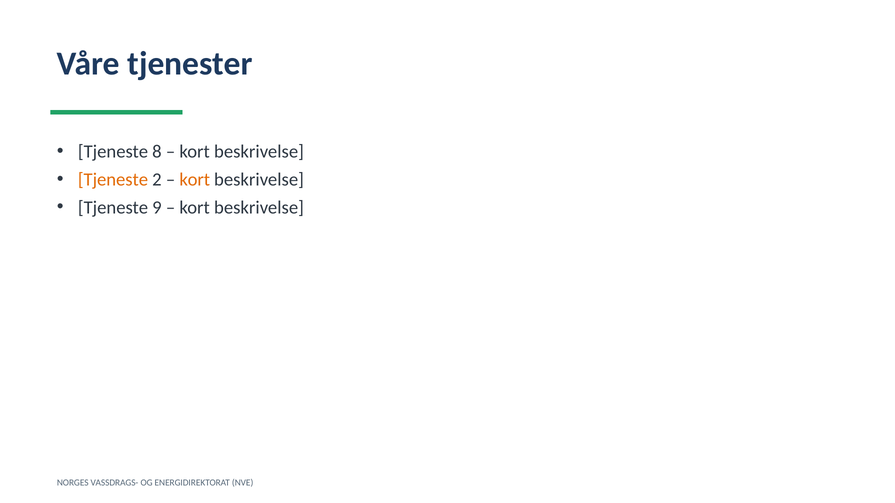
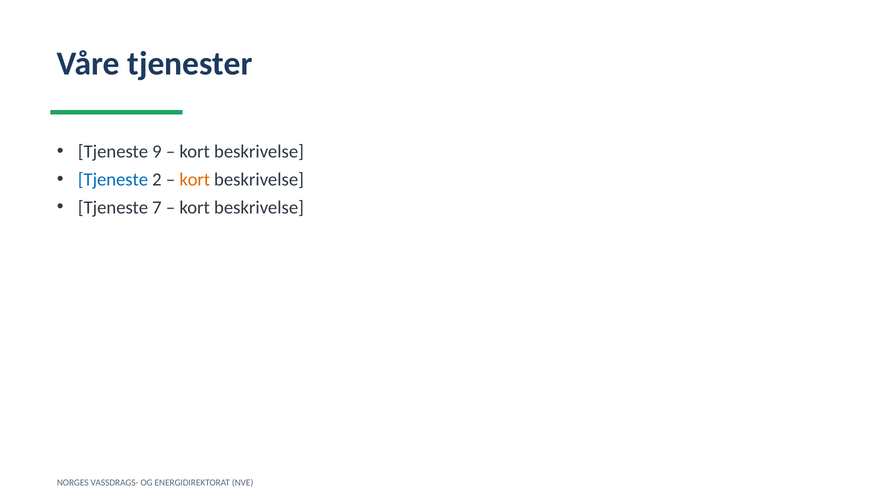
8: 8 -> 9
Tjeneste at (113, 180) colour: orange -> blue
9: 9 -> 7
